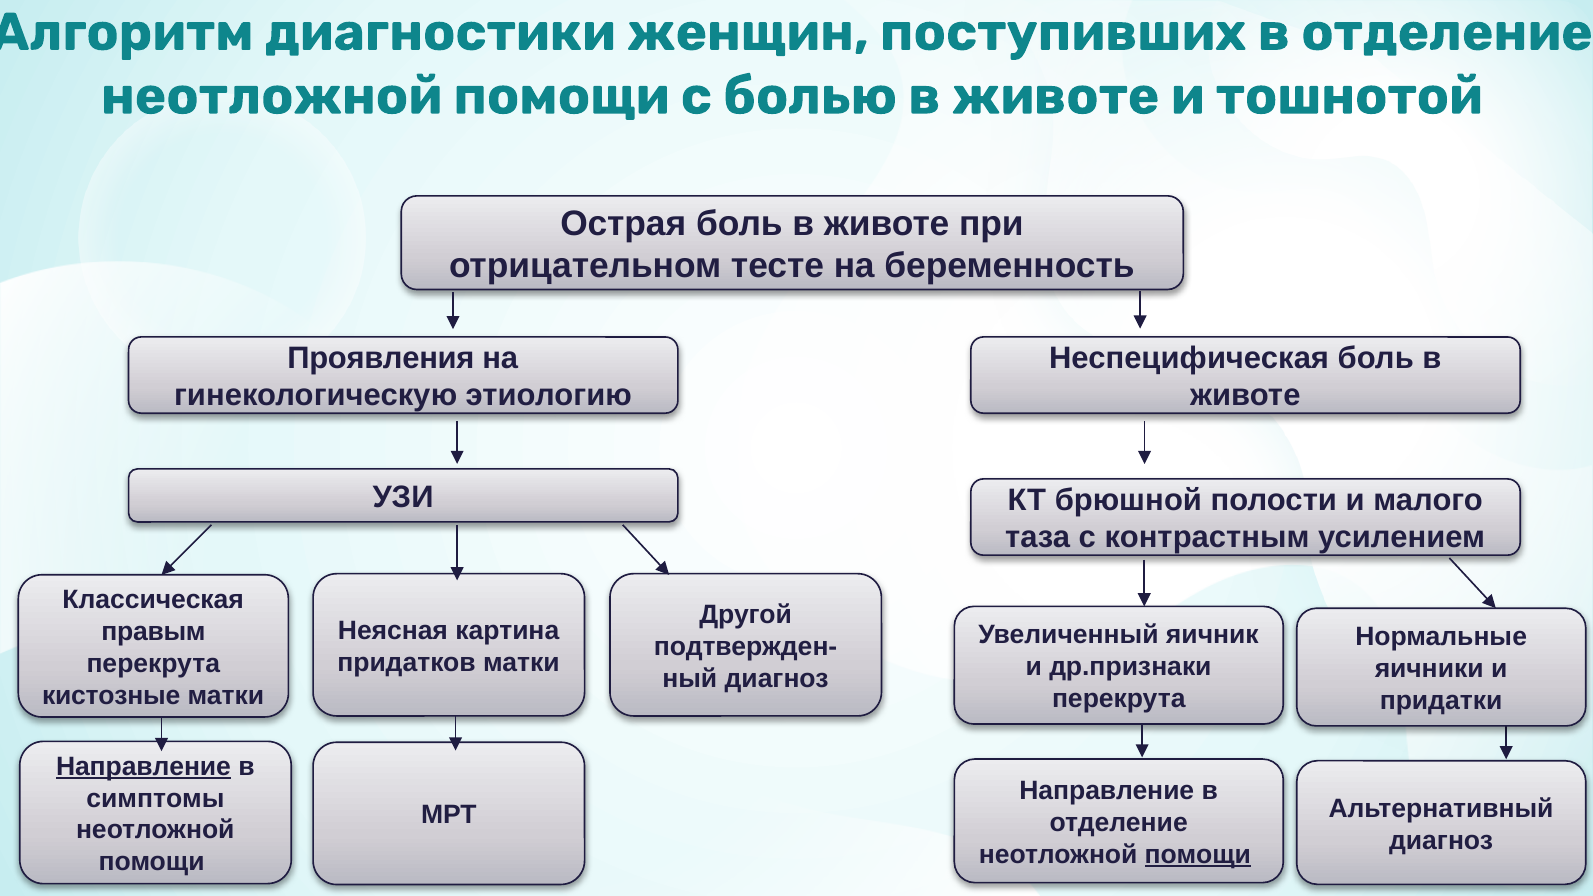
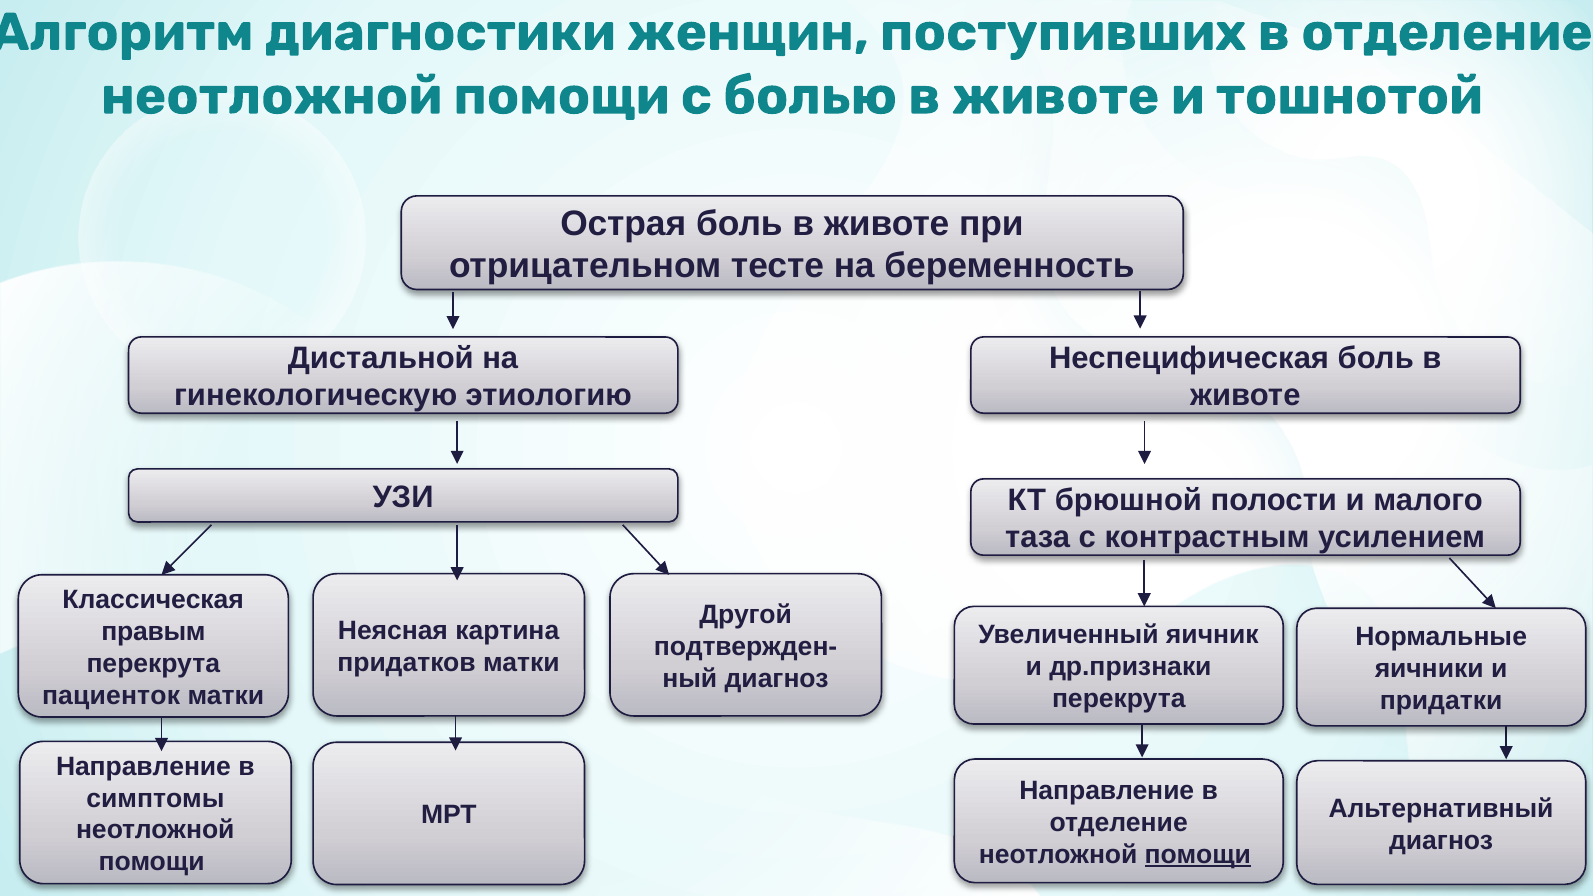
Проявления: Проявления -> Дистальной
кистозные: кистозные -> пациенток
Направление at (143, 767) underline: present -> none
